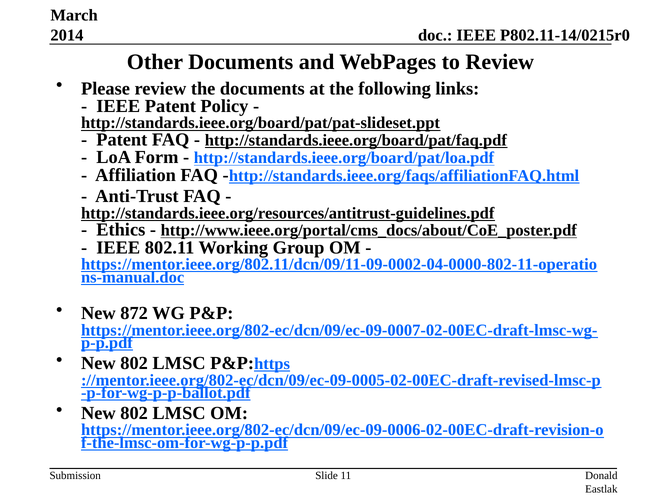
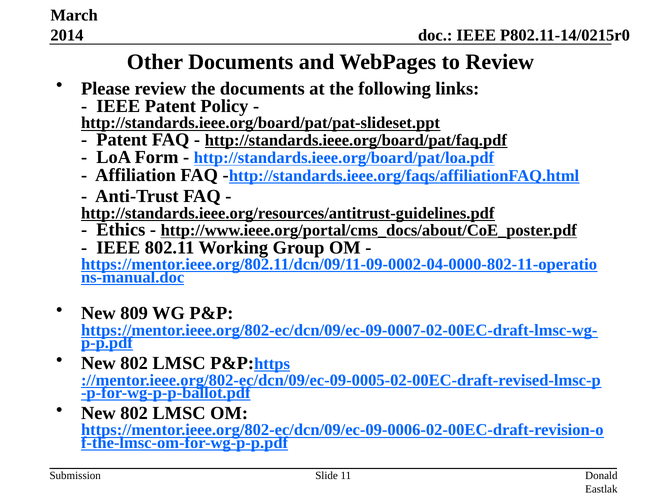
872: 872 -> 809
